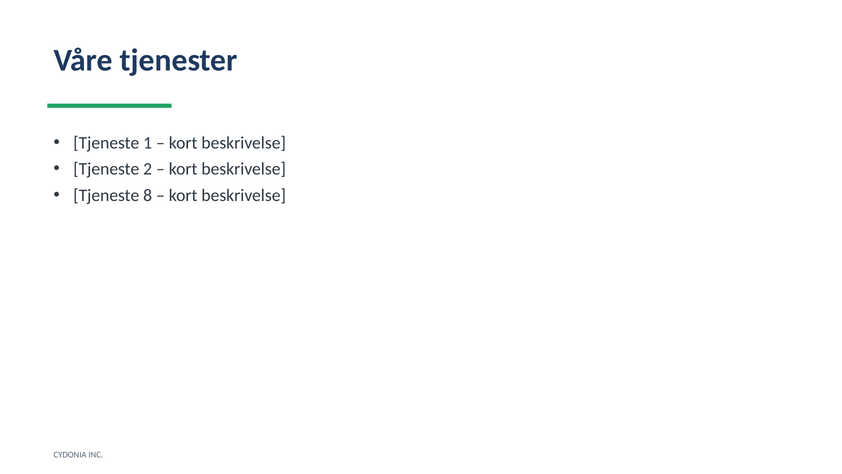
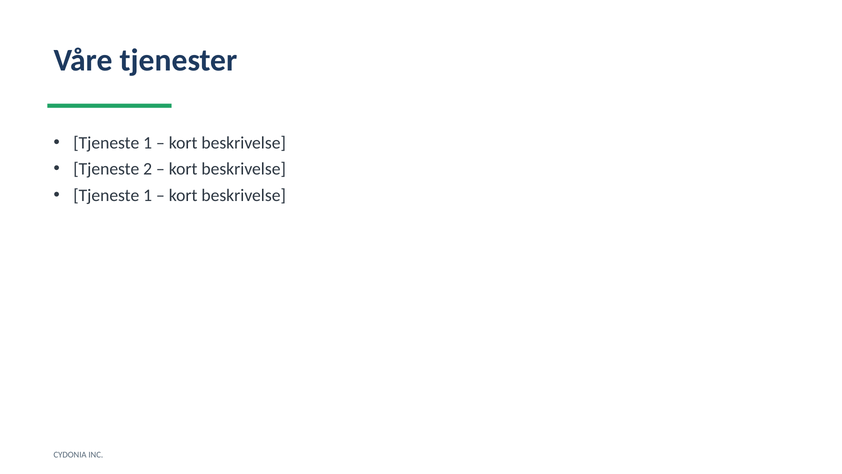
8 at (148, 195): 8 -> 1
